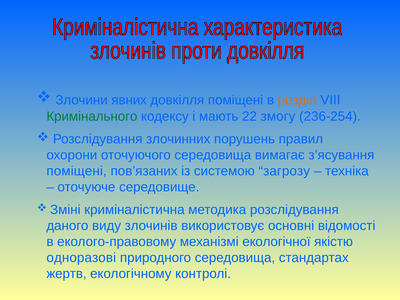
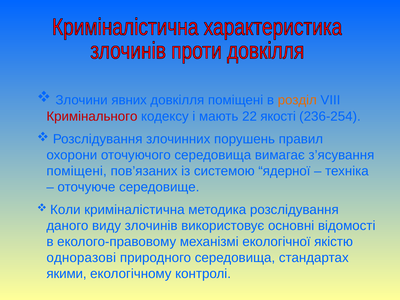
Кримінального colour: green -> red
змогу: змогу -> якості
загрозу: загрозу -> ядерної
Зміні: Зміні -> Коли
жертв: жертв -> якими
